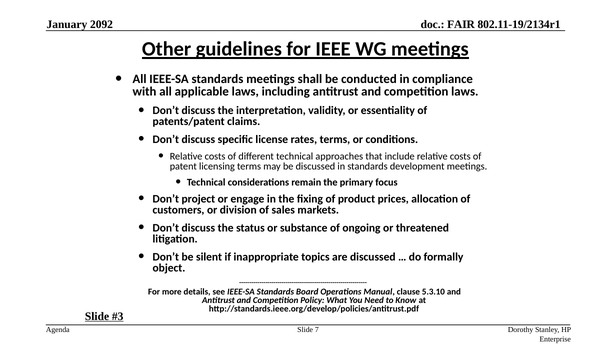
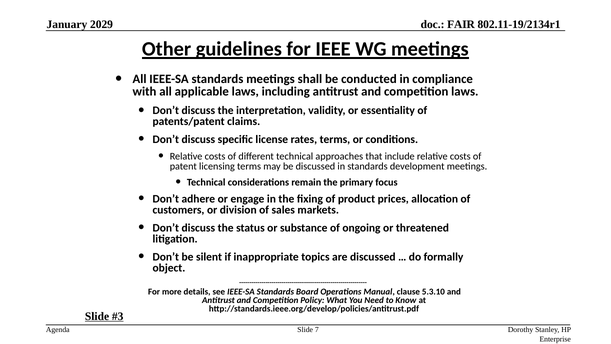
2092: 2092 -> 2029
project: project -> adhere
